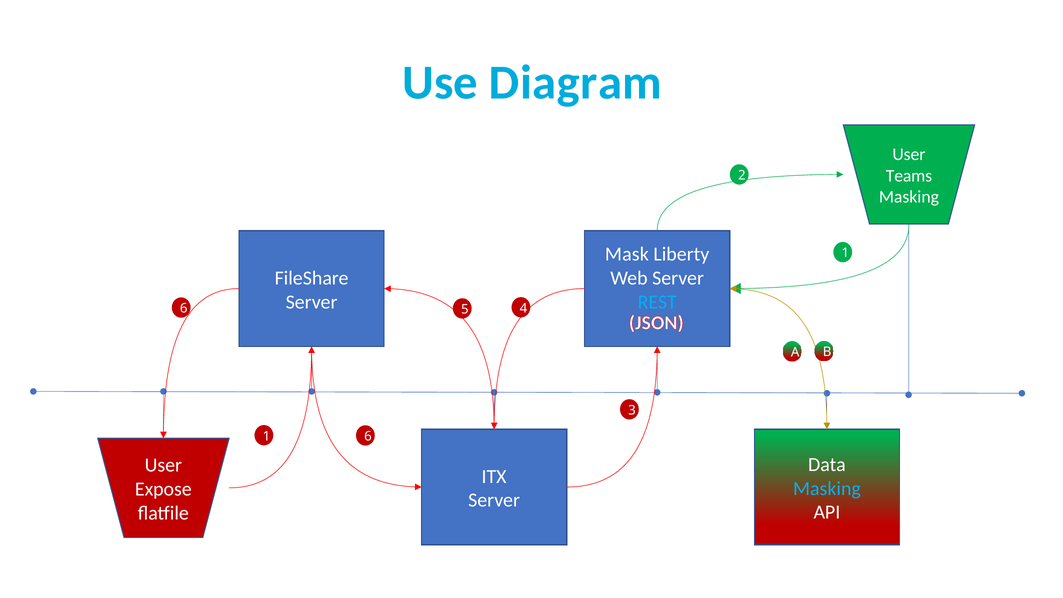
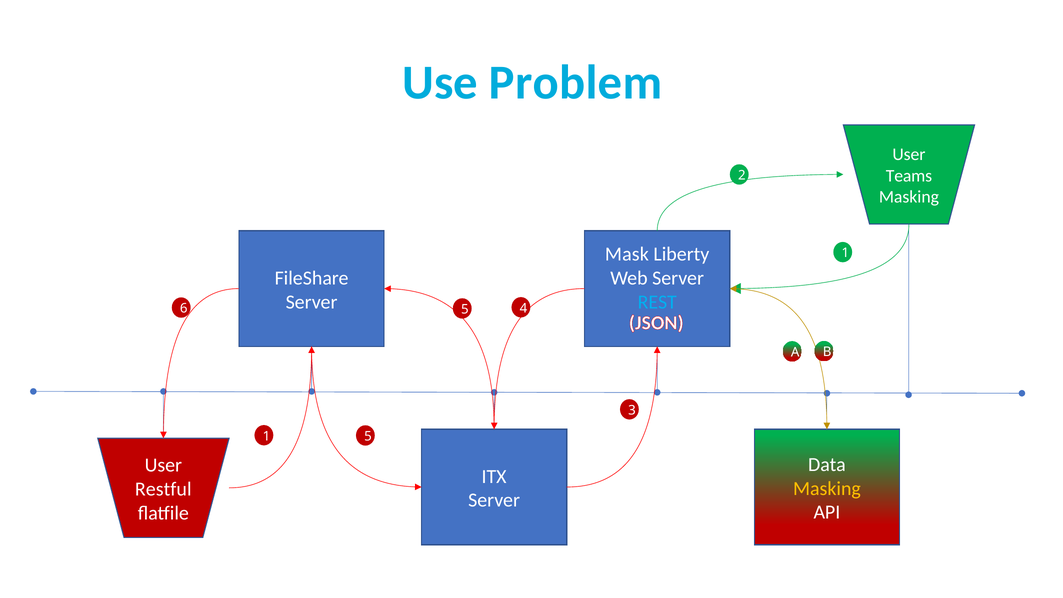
Diagram: Diagram -> Problem
1 6: 6 -> 5
Masking at (827, 488) colour: light blue -> yellow
Expose: Expose -> Restful
